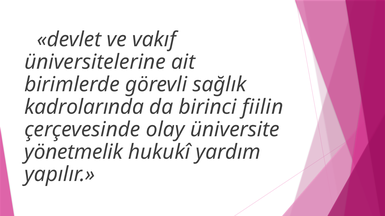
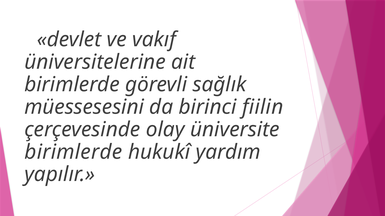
kadrolarında: kadrolarında -> müessesesini
yönetmelik at (74, 152): yönetmelik -> birimlerde
